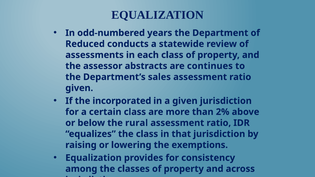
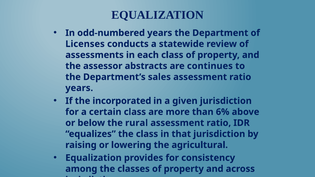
Reduced: Reduced -> Licenses
given at (79, 88): given -> years
2%: 2% -> 6%
exemptions: exemptions -> agricultural
